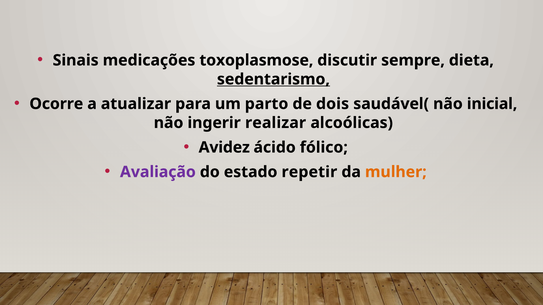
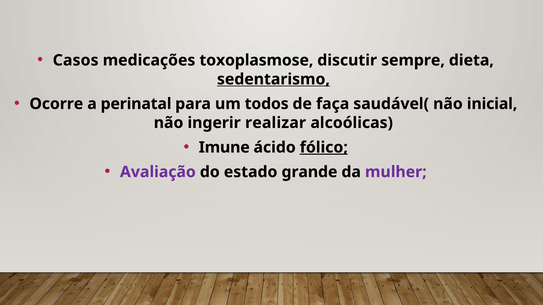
Sinais: Sinais -> Casos
atualizar: atualizar -> perinatal
parto: parto -> todos
dois: dois -> faça
Avidez: Avidez -> Imune
fólico underline: none -> present
repetir: repetir -> grande
mulher colour: orange -> purple
